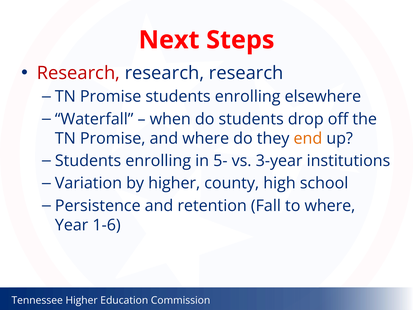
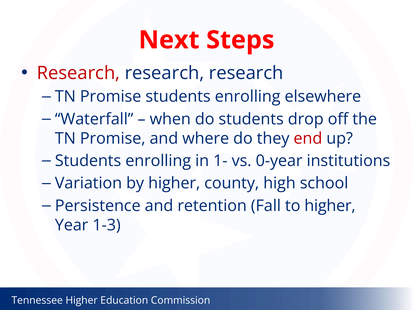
end colour: orange -> red
5-: 5- -> 1-
3-year: 3-year -> 0-year
to where: where -> higher
1-6: 1-6 -> 1-3
